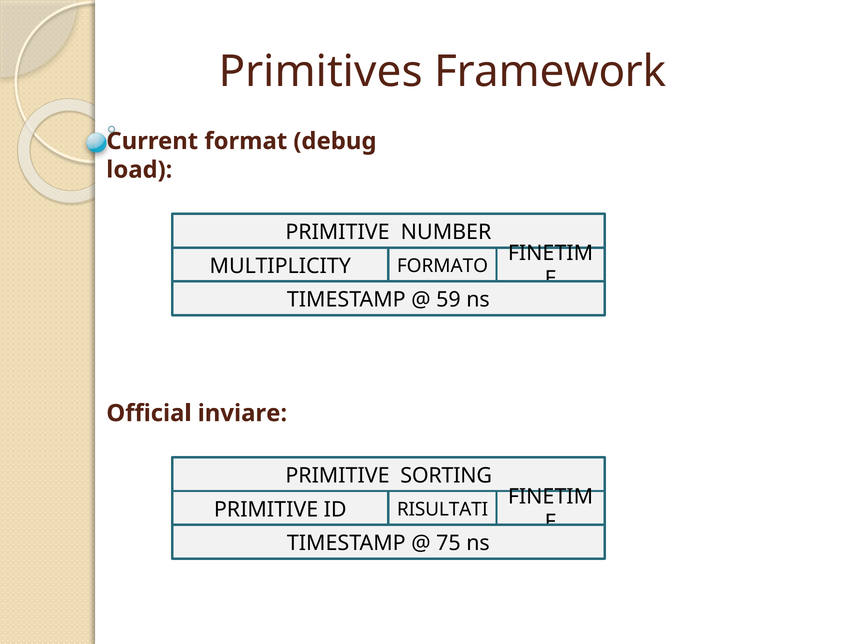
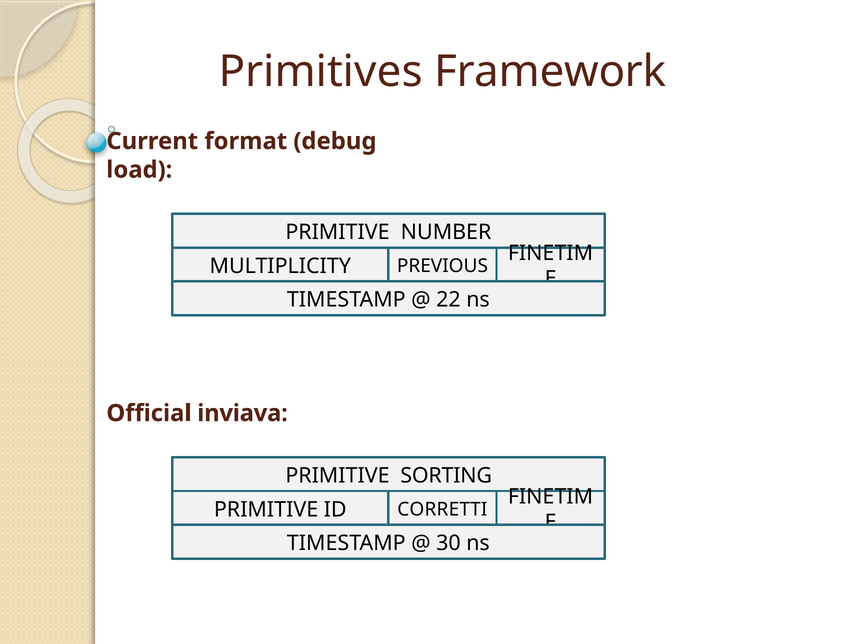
FORMATO: FORMATO -> PREVIOUS
59: 59 -> 22
inviare: inviare -> inviava
RISULTATI: RISULTATI -> CORRETTI
75: 75 -> 30
